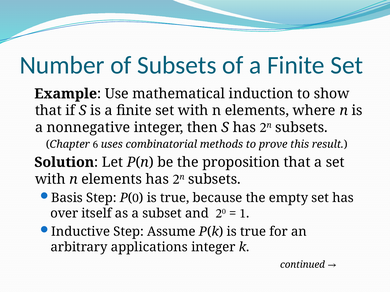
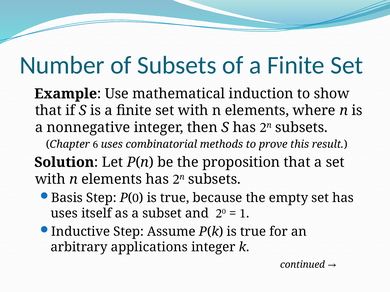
over at (64, 214): over -> uses
